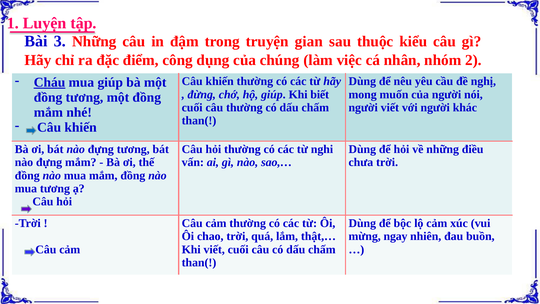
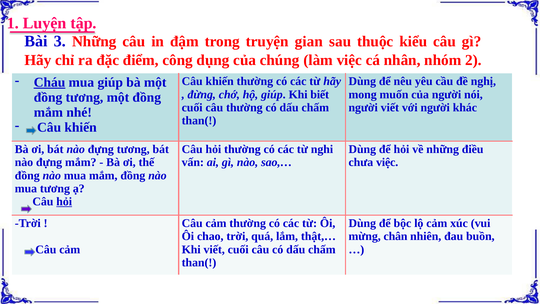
chưa trời: trời -> việc
hỏi at (64, 201) underline: none -> present
ngay: ngay -> chân
